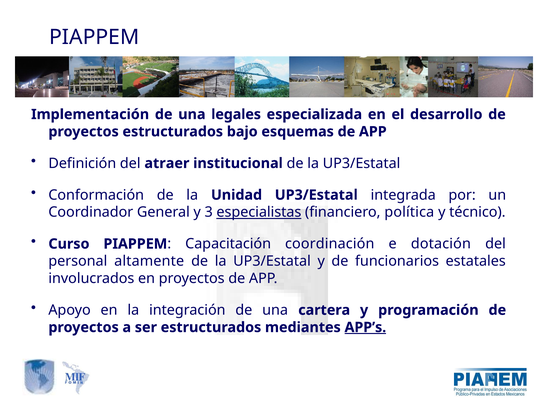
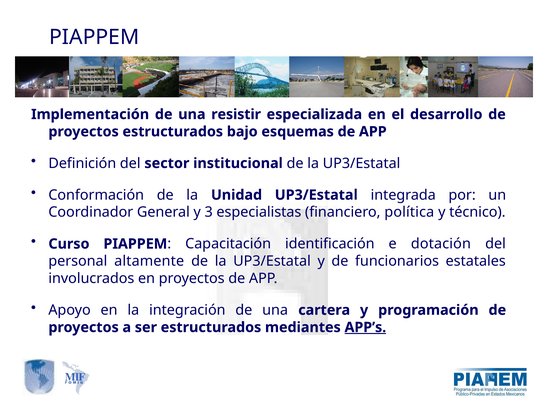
legales: legales -> resistir
atraer: atraer -> sector
especialistas underline: present -> none
coordinación: coordinación -> identificación
